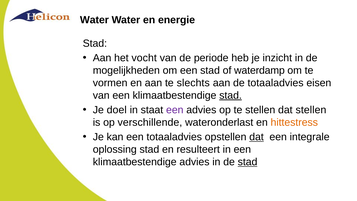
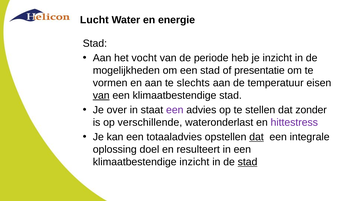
Water at (94, 20): Water -> Lucht
waterdamp: waterdamp -> presentatie
de totaaladvies: totaaladvies -> temperatuur
van at (101, 95) underline: none -> present
stad at (231, 95) underline: present -> none
doel: doel -> over
dat stellen: stellen -> zonder
hittestress colour: orange -> purple
oplossing stad: stad -> doel
klimaatbestendige advies: advies -> inzicht
